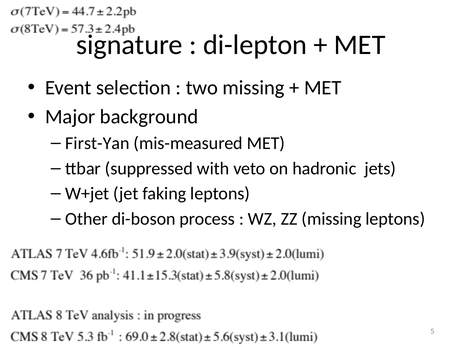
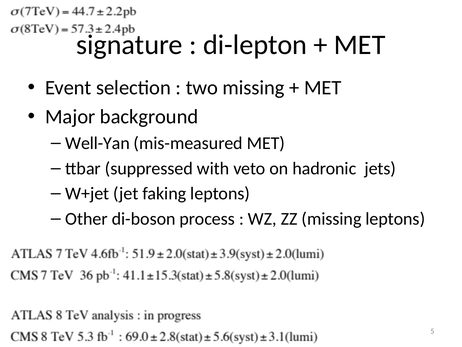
First-Yan: First-Yan -> Well-Yan
